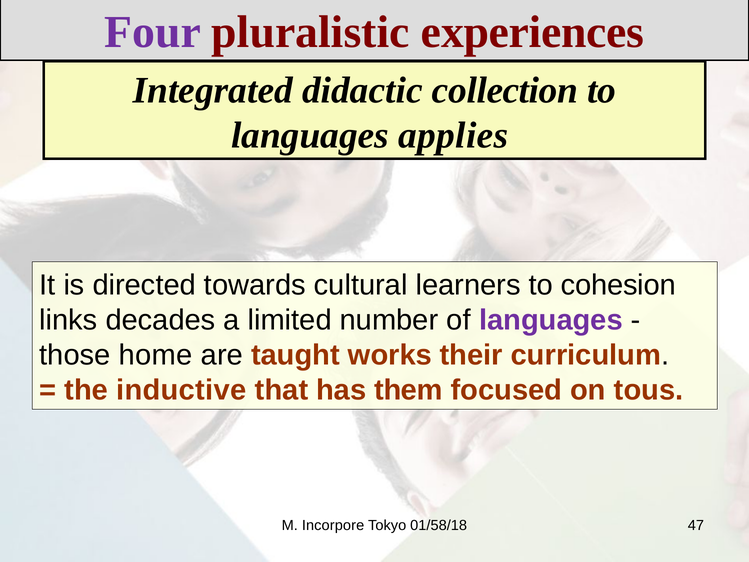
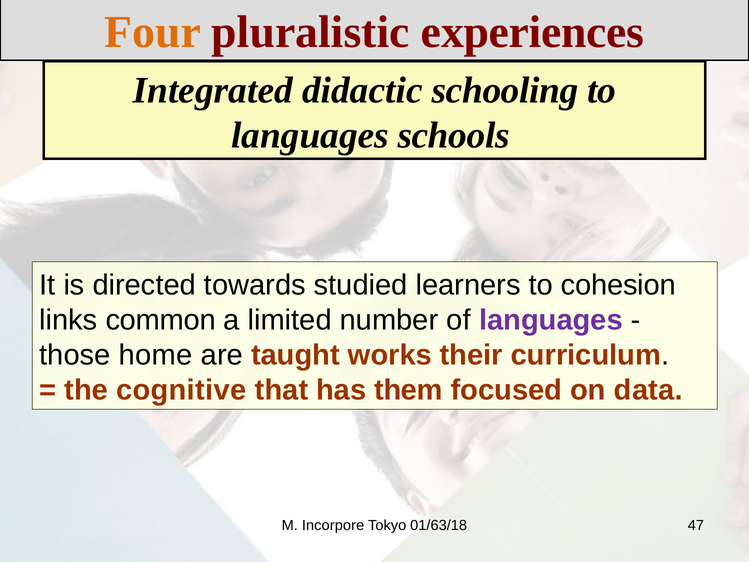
Four colour: purple -> orange
collection: collection -> schooling
applies: applies -> schools
cultural: cultural -> studied
decades: decades -> common
inductive: inductive -> cognitive
tous: tous -> data
01/58/18: 01/58/18 -> 01/63/18
